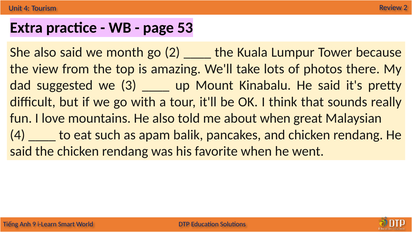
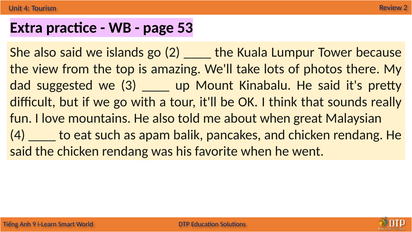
month: month -> islands
